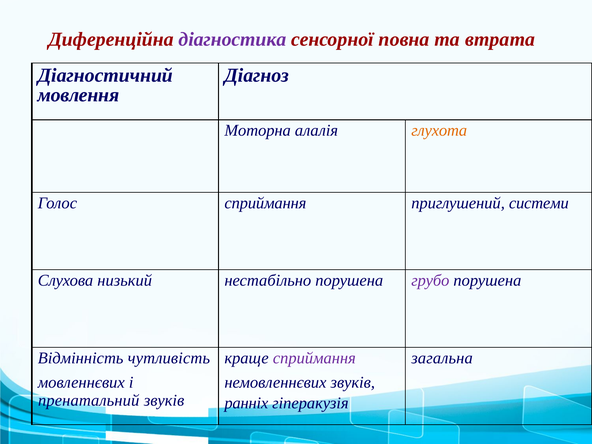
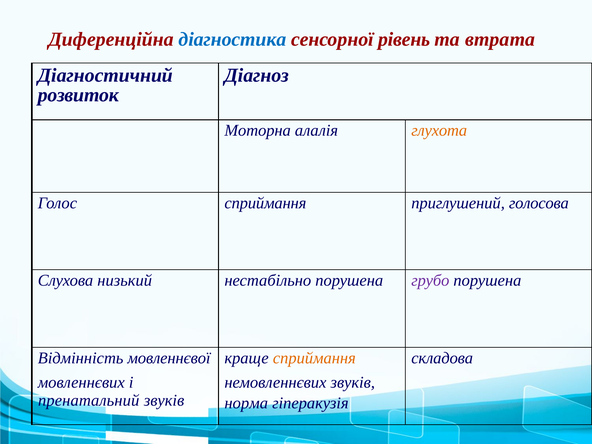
діагностика colour: purple -> blue
повна: повна -> рівень
мовлення: мовлення -> розвиток
системи: системи -> голосова
чутливість: чутливість -> мовленнєвої
сприймання at (314, 358) colour: purple -> orange
загальна: загальна -> складова
ранніх: ранніх -> норма
